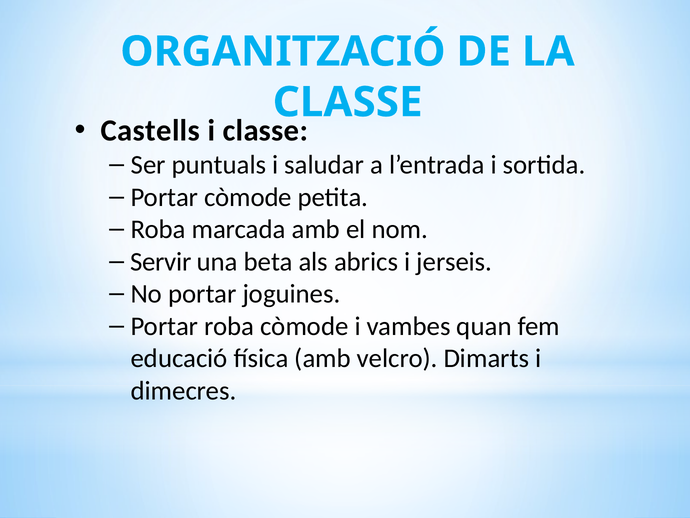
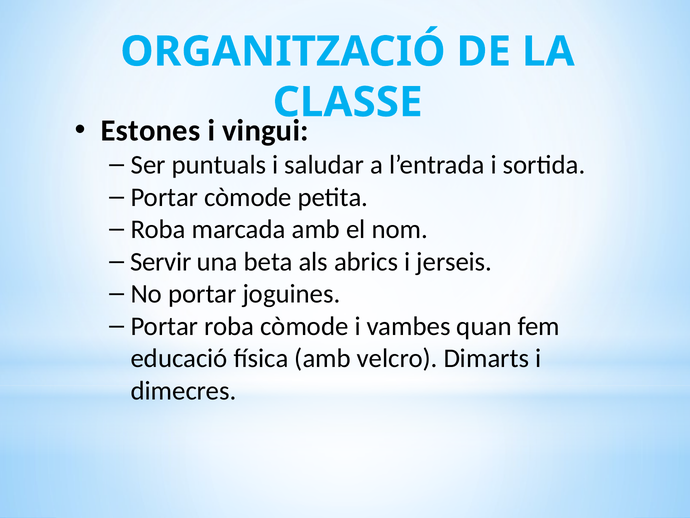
Castells: Castells -> Estones
i classe: classe -> vingui
